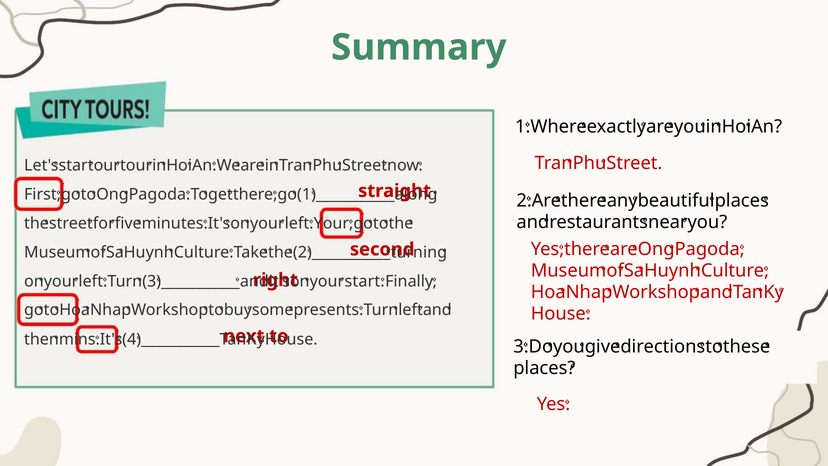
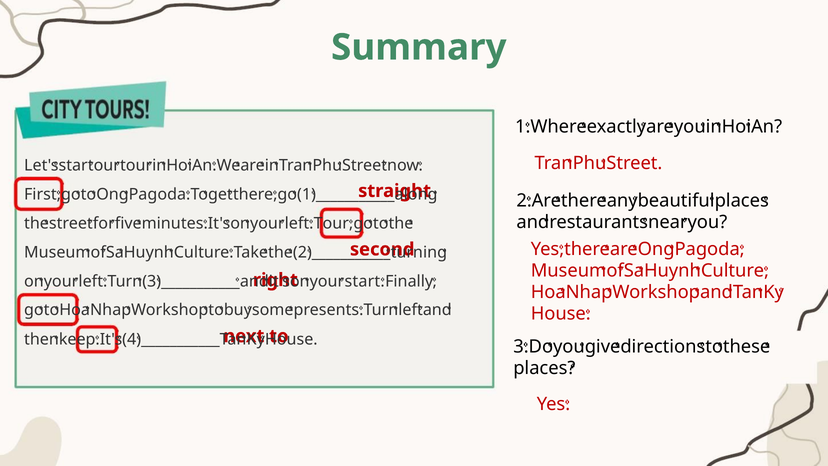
Your at (333, 223): Your -> Tour
mins: mins -> keep
